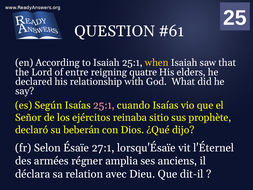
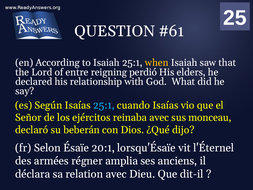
quatre: quatre -> perdió
25:1 at (104, 105) colour: pink -> light blue
reinaba sitio: sitio -> avec
prophète: prophète -> monceau
27:1: 27:1 -> 20:1
